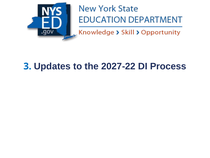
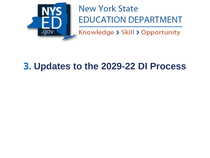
2027-22: 2027-22 -> 2029-22
